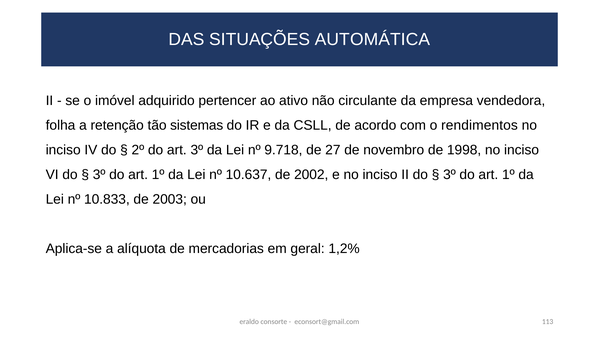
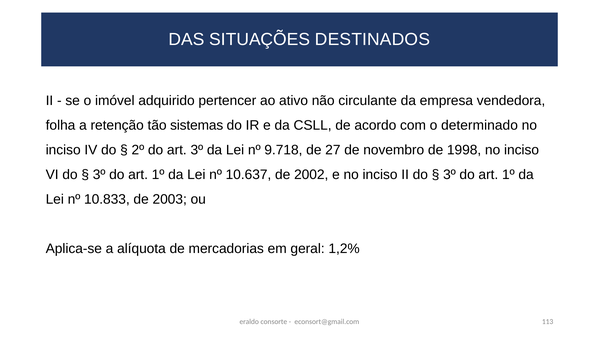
AUTOMÁTICA: AUTOMÁTICA -> DESTINADOS
rendimentos: rendimentos -> determinado
